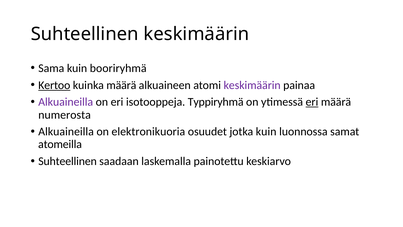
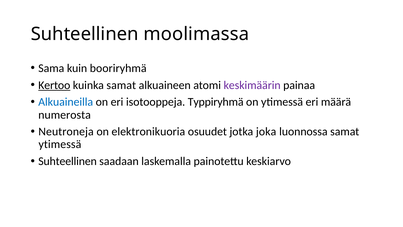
Suhteellinen keskimäärin: keskimäärin -> moolimassa
kuinka määrä: määrä -> samat
Alkuaineilla at (66, 102) colour: purple -> blue
eri at (312, 102) underline: present -> none
Alkuaineilla at (66, 132): Alkuaineilla -> Neutroneja
jotka kuin: kuin -> joka
atomeilla at (60, 144): atomeilla -> ytimessä
